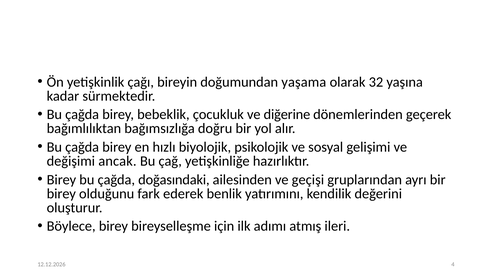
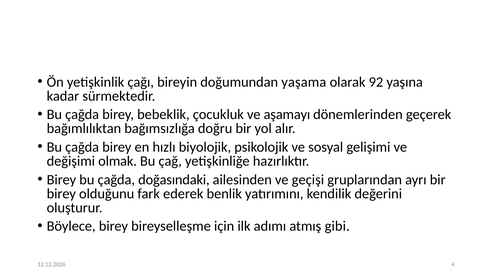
32: 32 -> 92
diğerine: diğerine -> aşamayı
ancak: ancak -> olmak
ileri: ileri -> gibi
